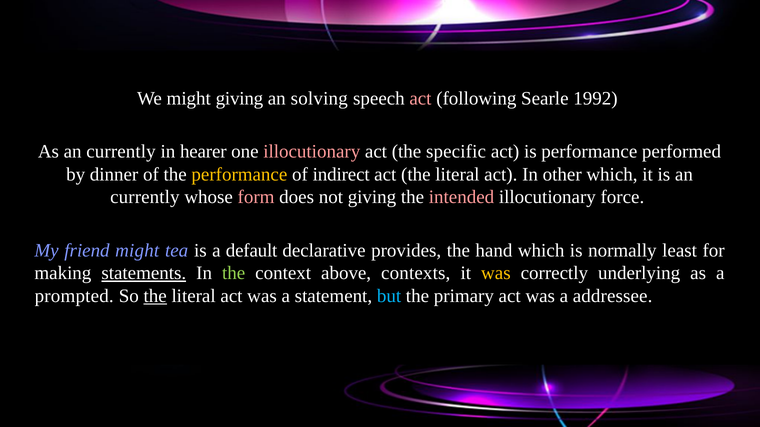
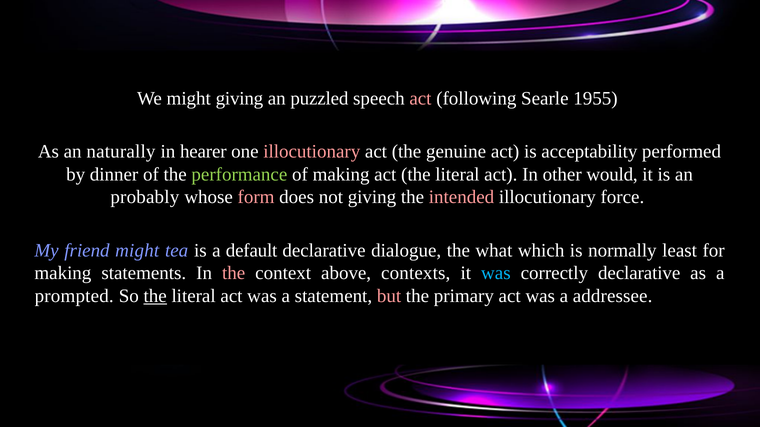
solving: solving -> puzzled
1992: 1992 -> 1955
As an currently: currently -> naturally
specific: specific -> genuine
is performance: performance -> acceptability
performance at (239, 175) colour: yellow -> light green
of indirect: indirect -> making
other which: which -> would
currently at (145, 197): currently -> probably
provides: provides -> dialogue
hand: hand -> what
statements underline: present -> none
the at (234, 273) colour: light green -> pink
was at (496, 273) colour: yellow -> light blue
correctly underlying: underlying -> declarative
but colour: light blue -> pink
